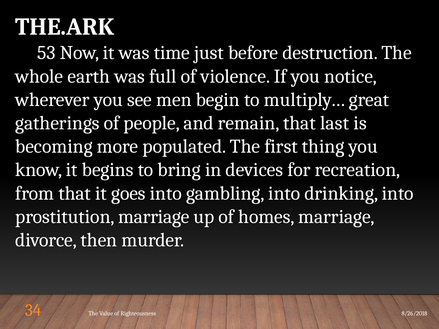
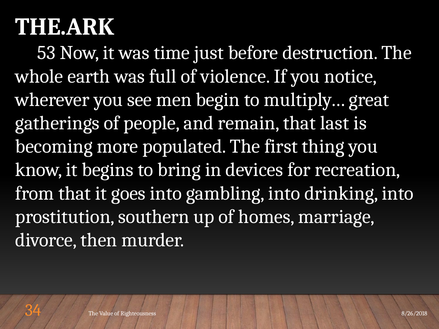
prostitution marriage: marriage -> southern
